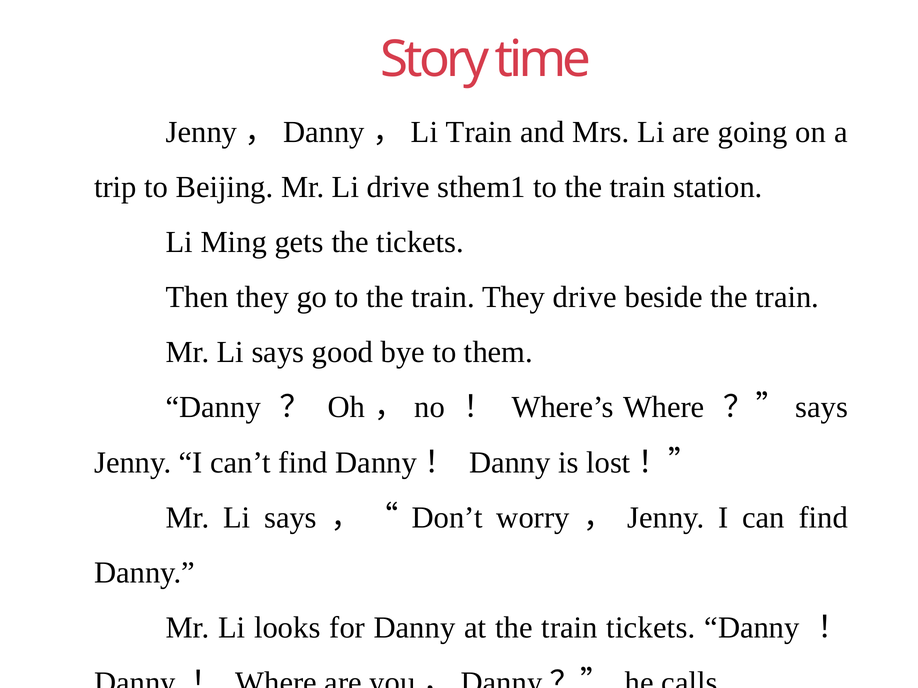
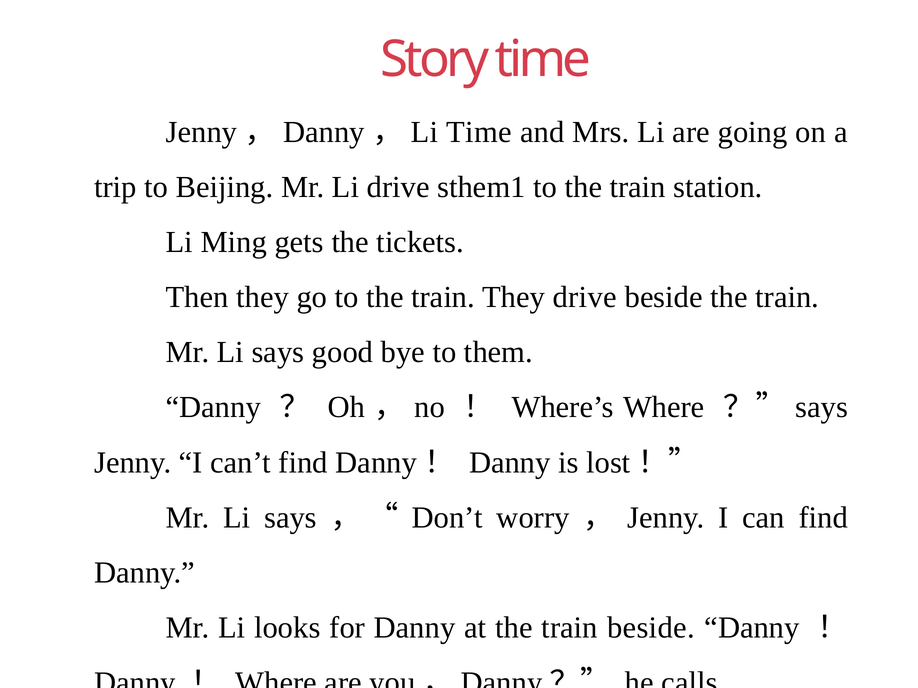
Li Train: Train -> Time
train tickets: tickets -> beside
